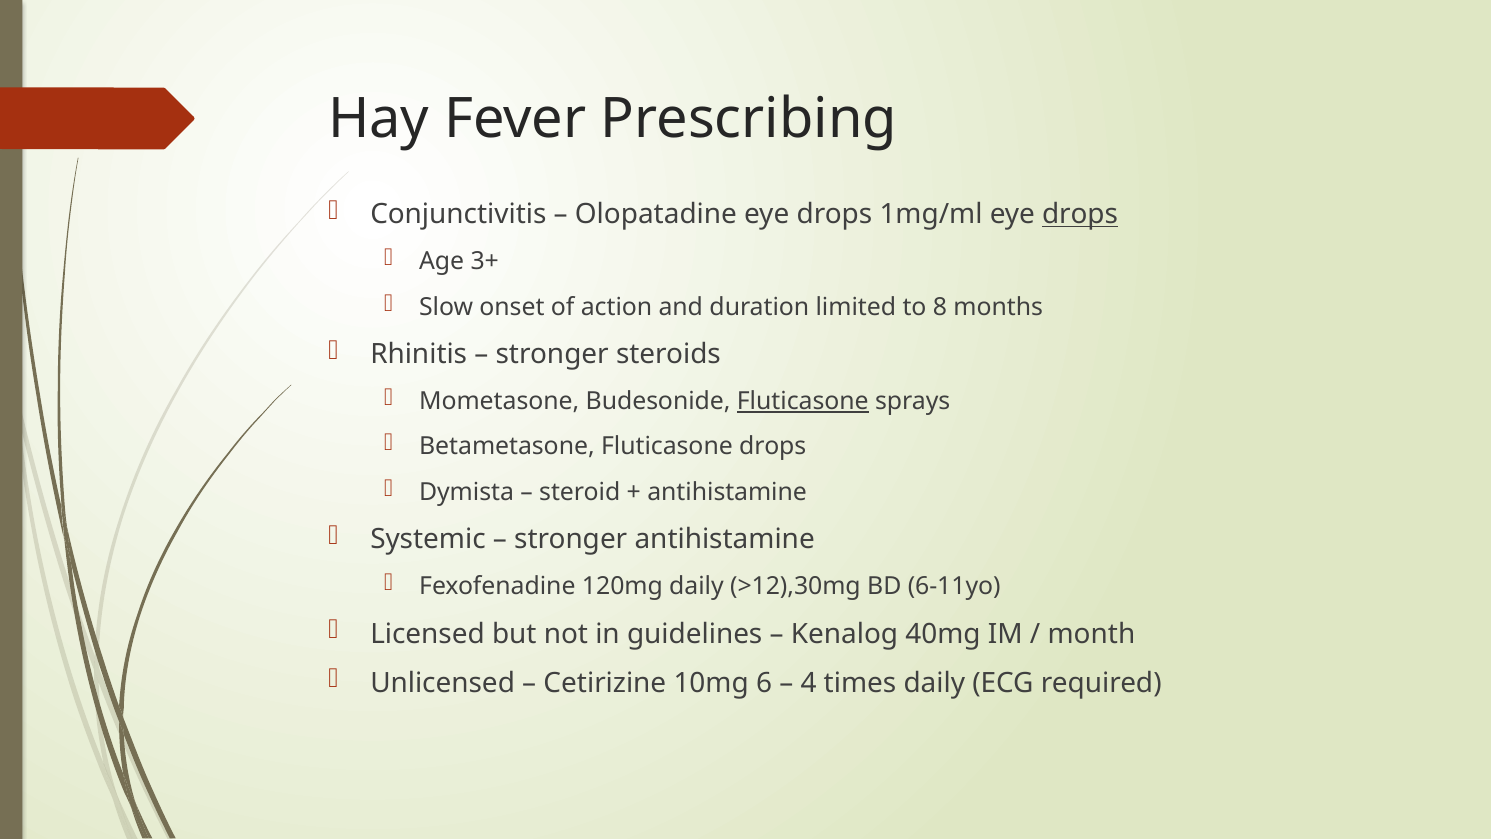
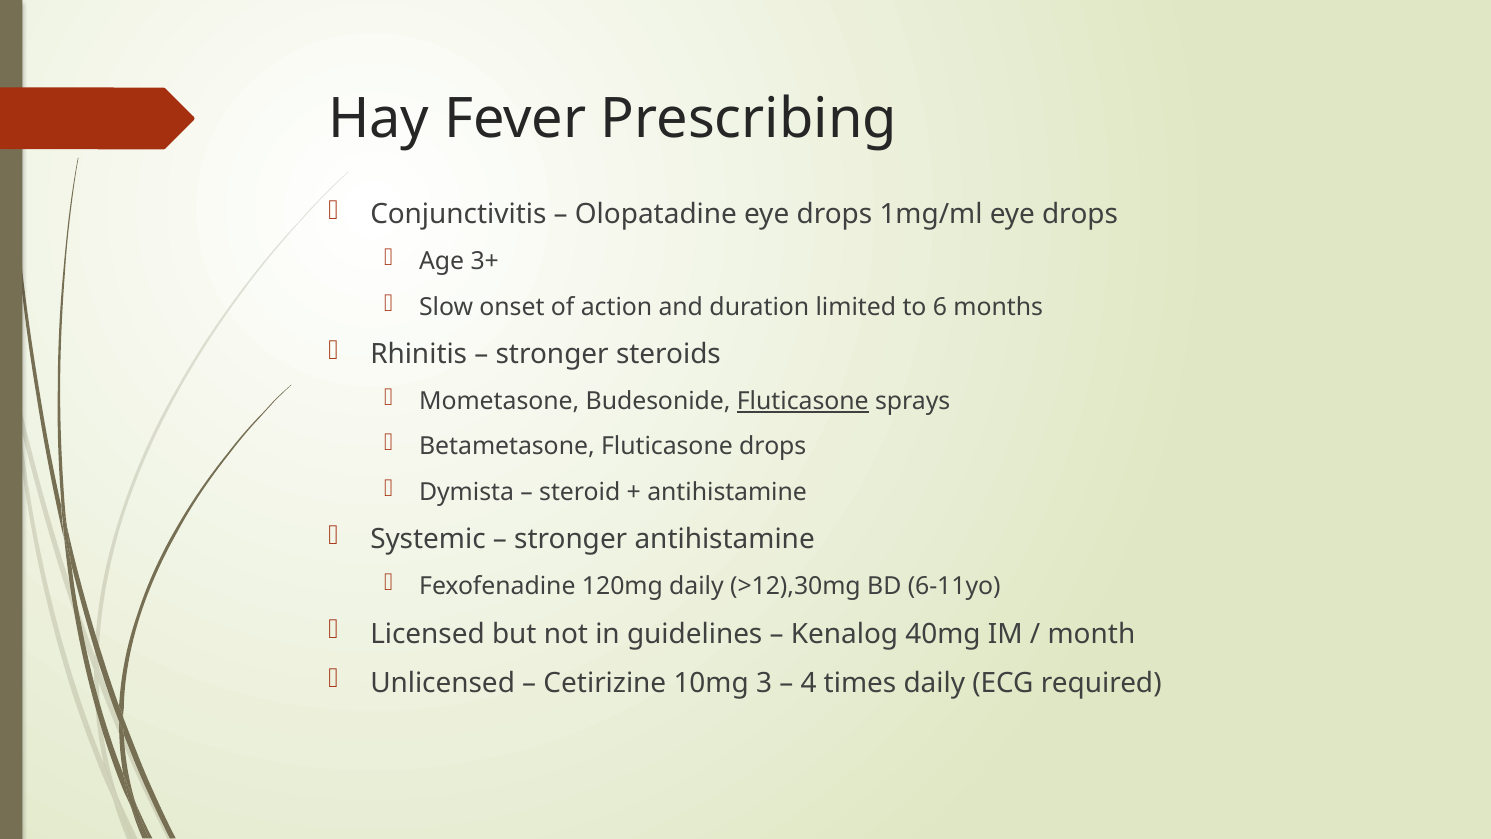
drops at (1080, 215) underline: present -> none
8: 8 -> 6
6: 6 -> 3
